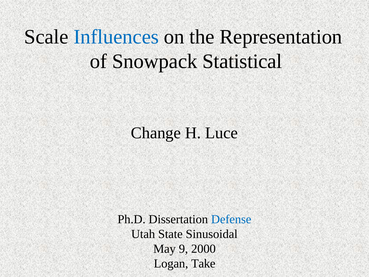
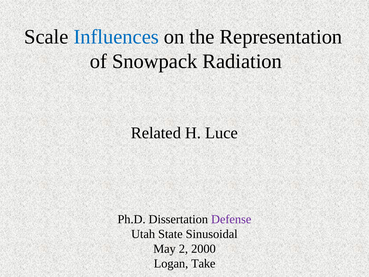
Statistical: Statistical -> Radiation
Change: Change -> Related
Defense colour: blue -> purple
9: 9 -> 2
